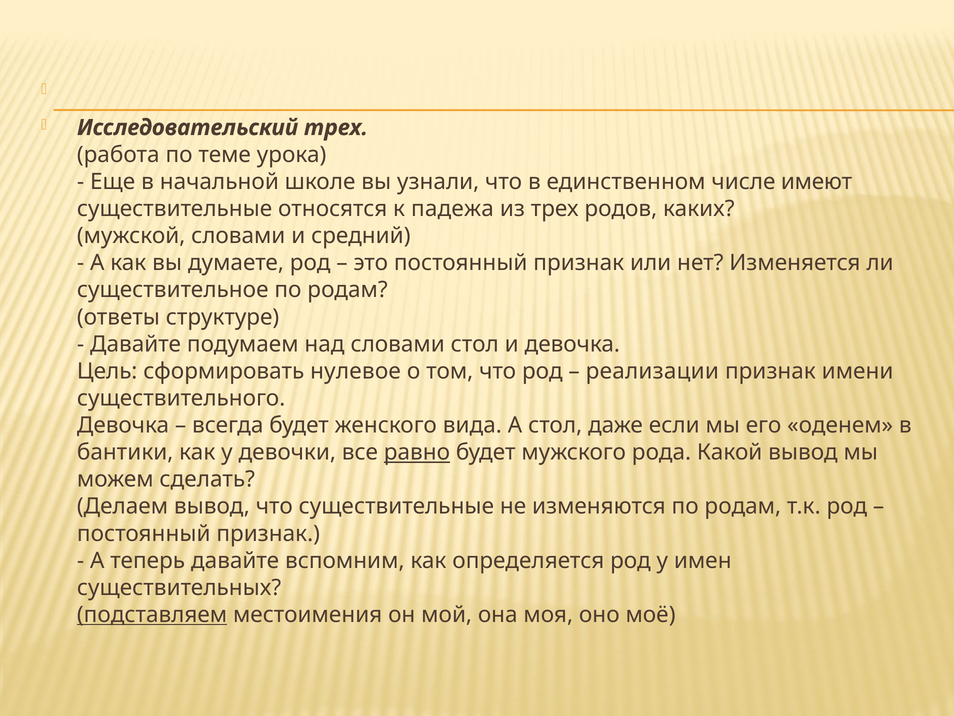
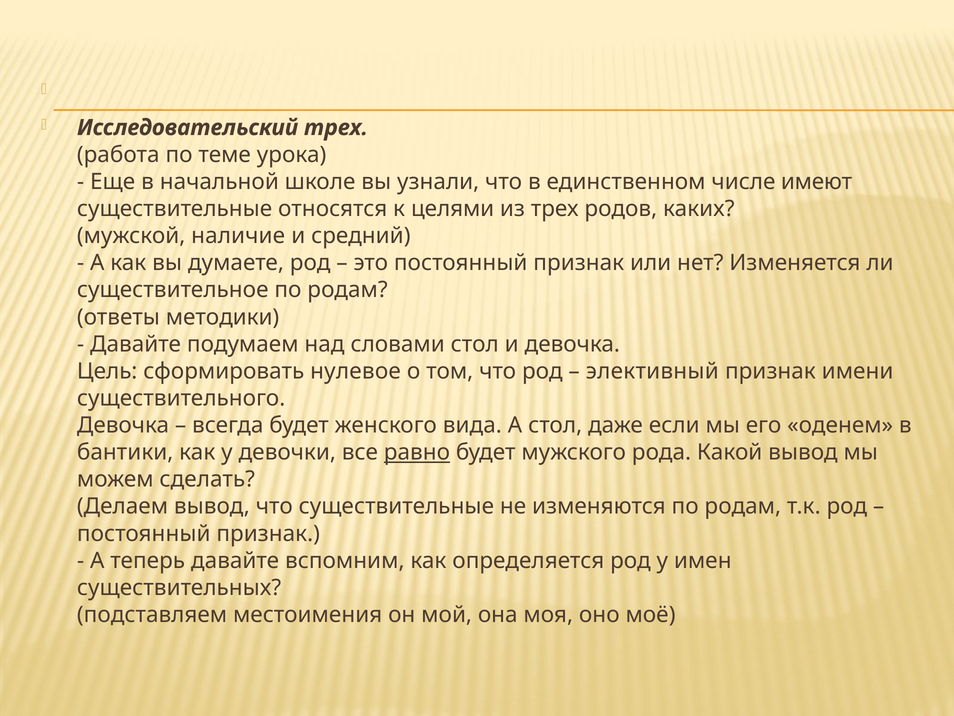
падежа: падежа -> целями
мужской словами: словами -> наличие
структуре: структуре -> методики
реализации: реализации -> элективный
подставляем underline: present -> none
